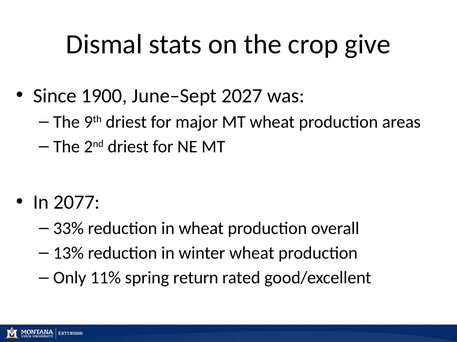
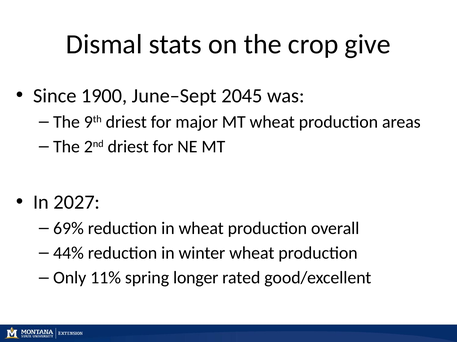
2027: 2027 -> 2045
2077: 2077 -> 2027
33%: 33% -> 69%
13%: 13% -> 44%
return: return -> longer
